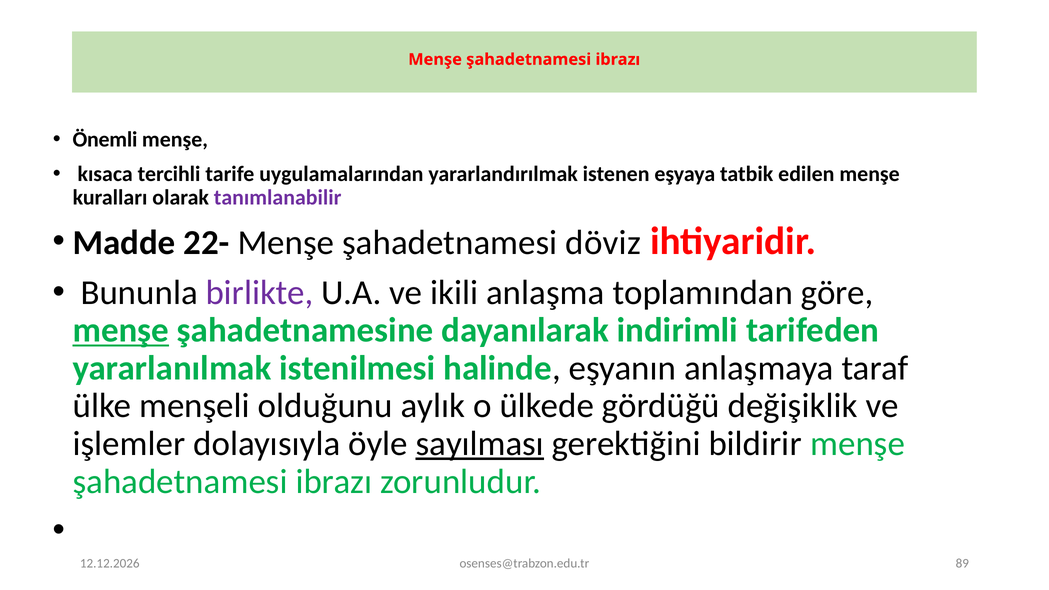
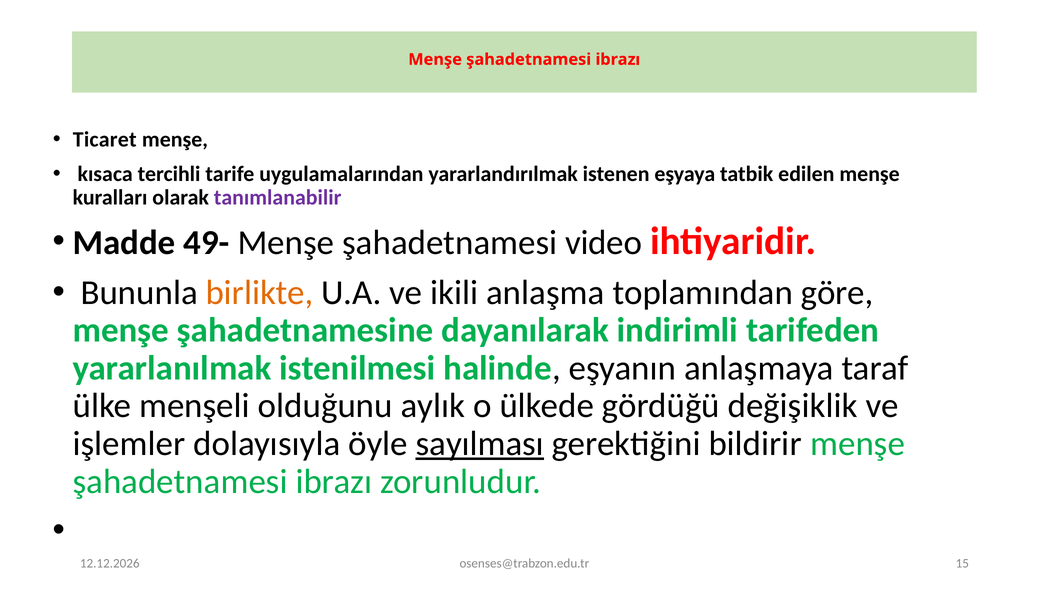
Önemli: Önemli -> Ticaret
22-: 22- -> 49-
döviz: döviz -> video
birlikte colour: purple -> orange
menşe at (121, 330) underline: present -> none
89: 89 -> 15
